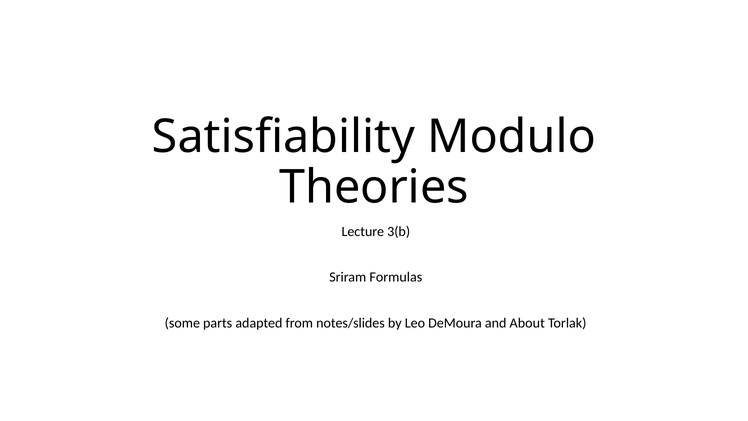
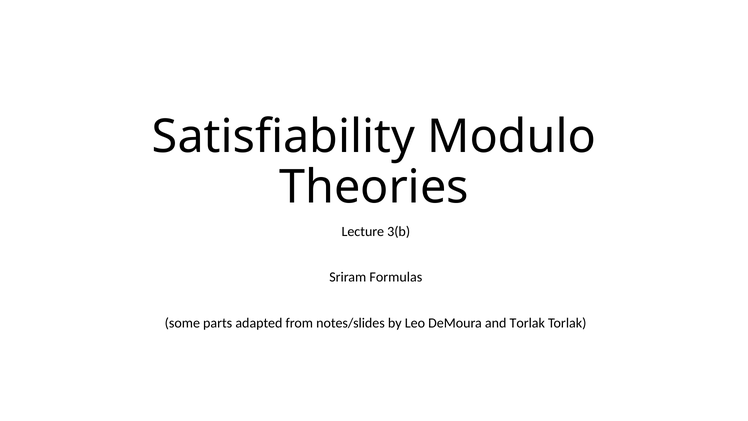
and About: About -> Torlak
